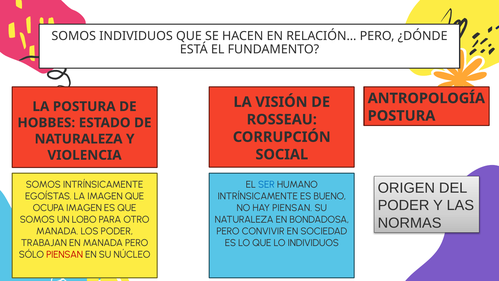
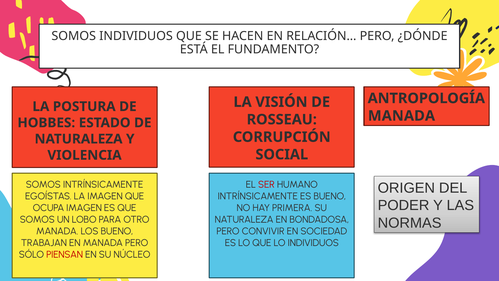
POSTURA at (402, 116): POSTURA -> MANADA
SER colour: blue -> red
HAY PIENSAN: PIENSAN -> PRIMERA
LOS PODER: PODER -> BUENO
